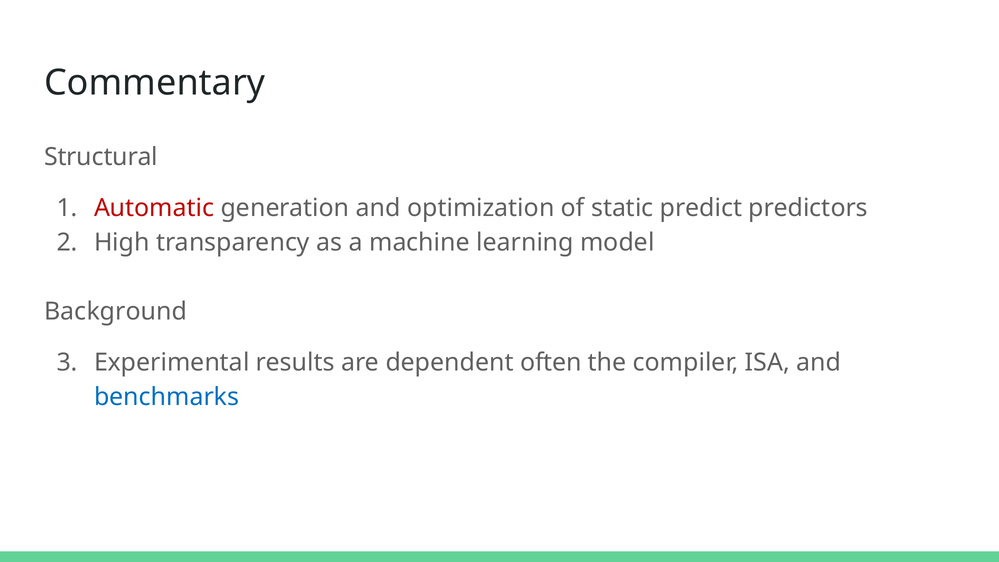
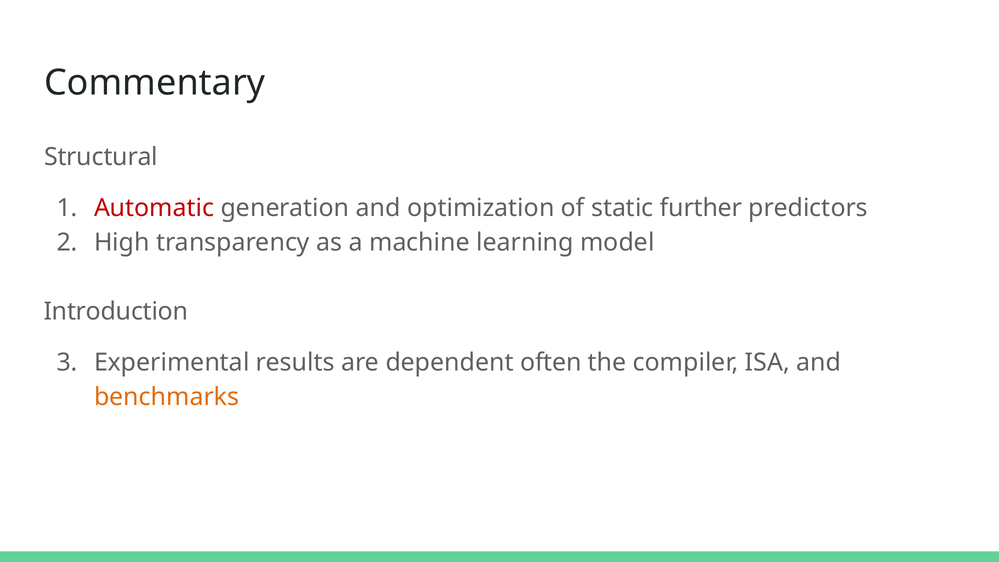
predict: predict -> further
Background: Background -> Introduction
benchmarks colour: blue -> orange
